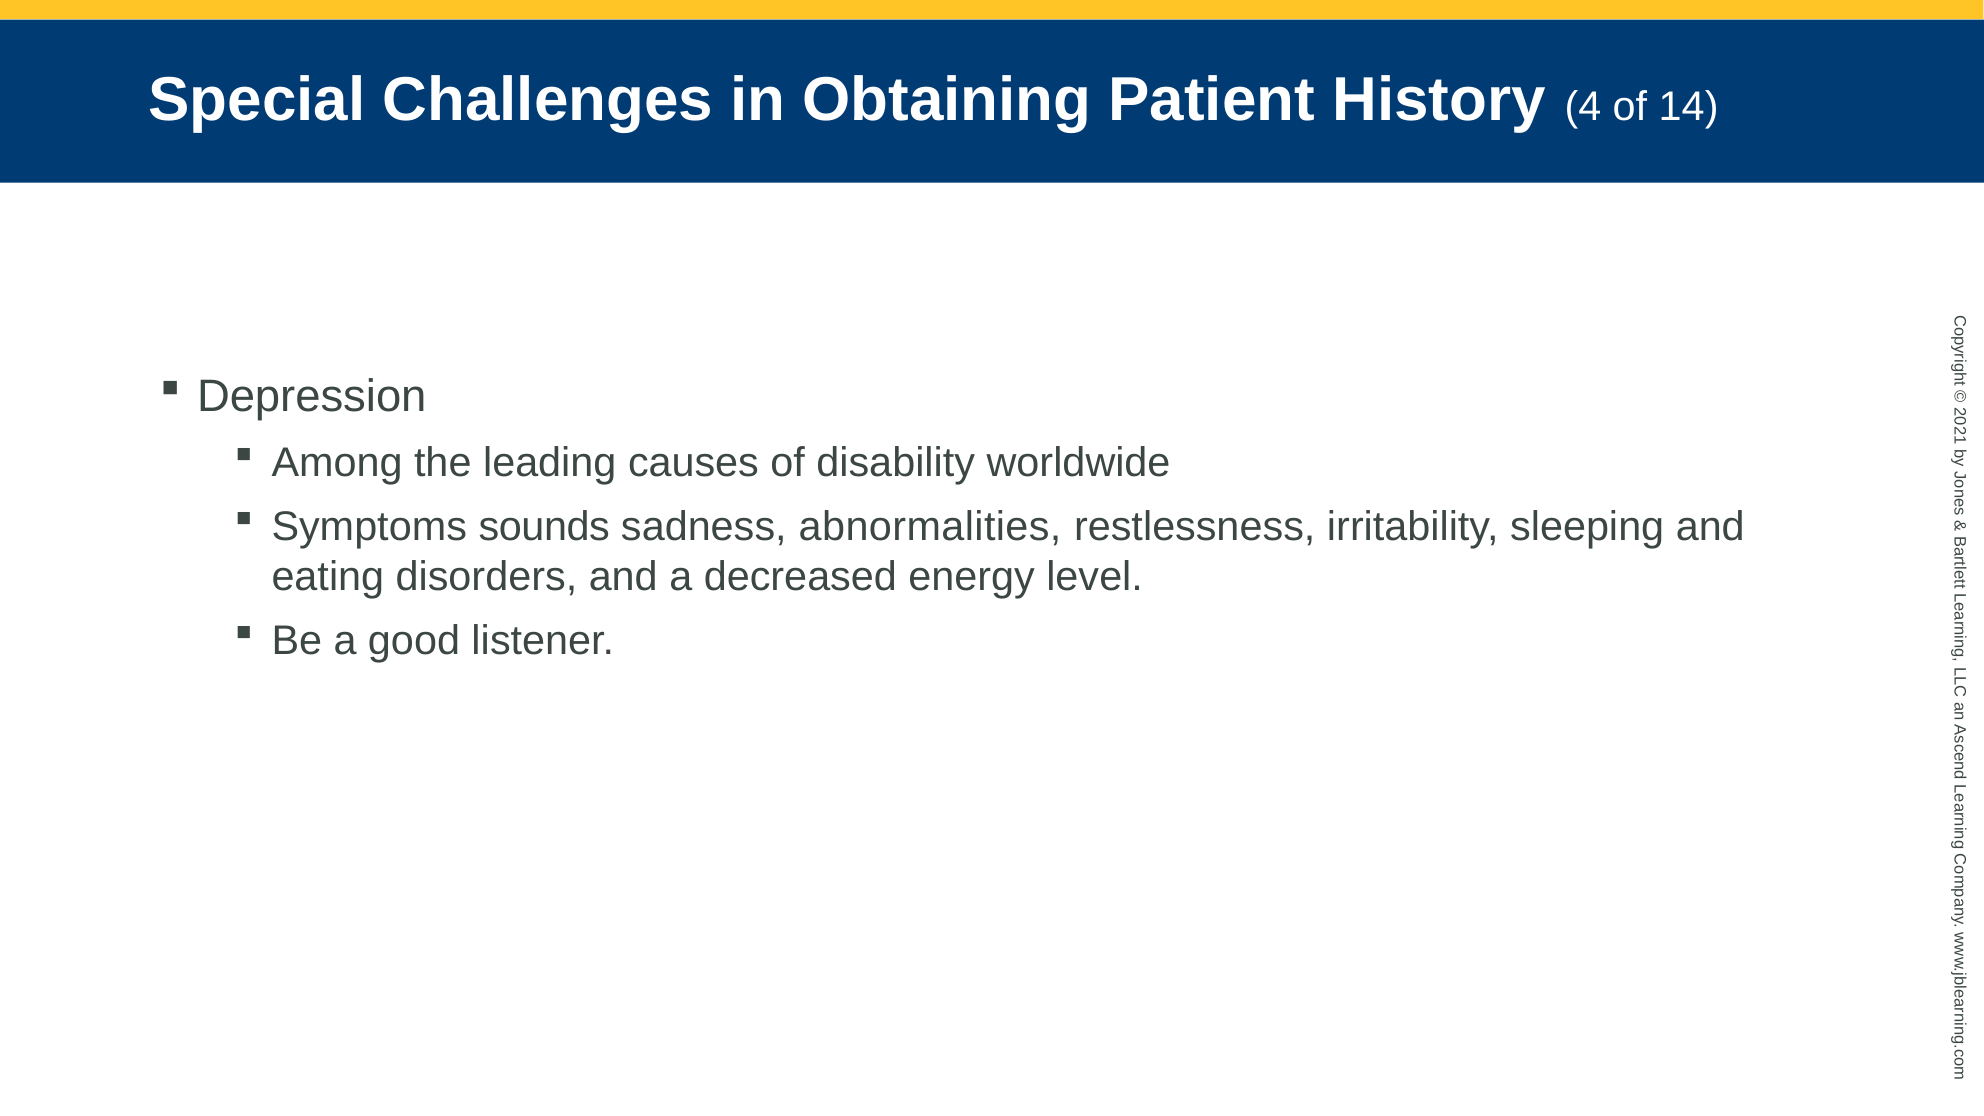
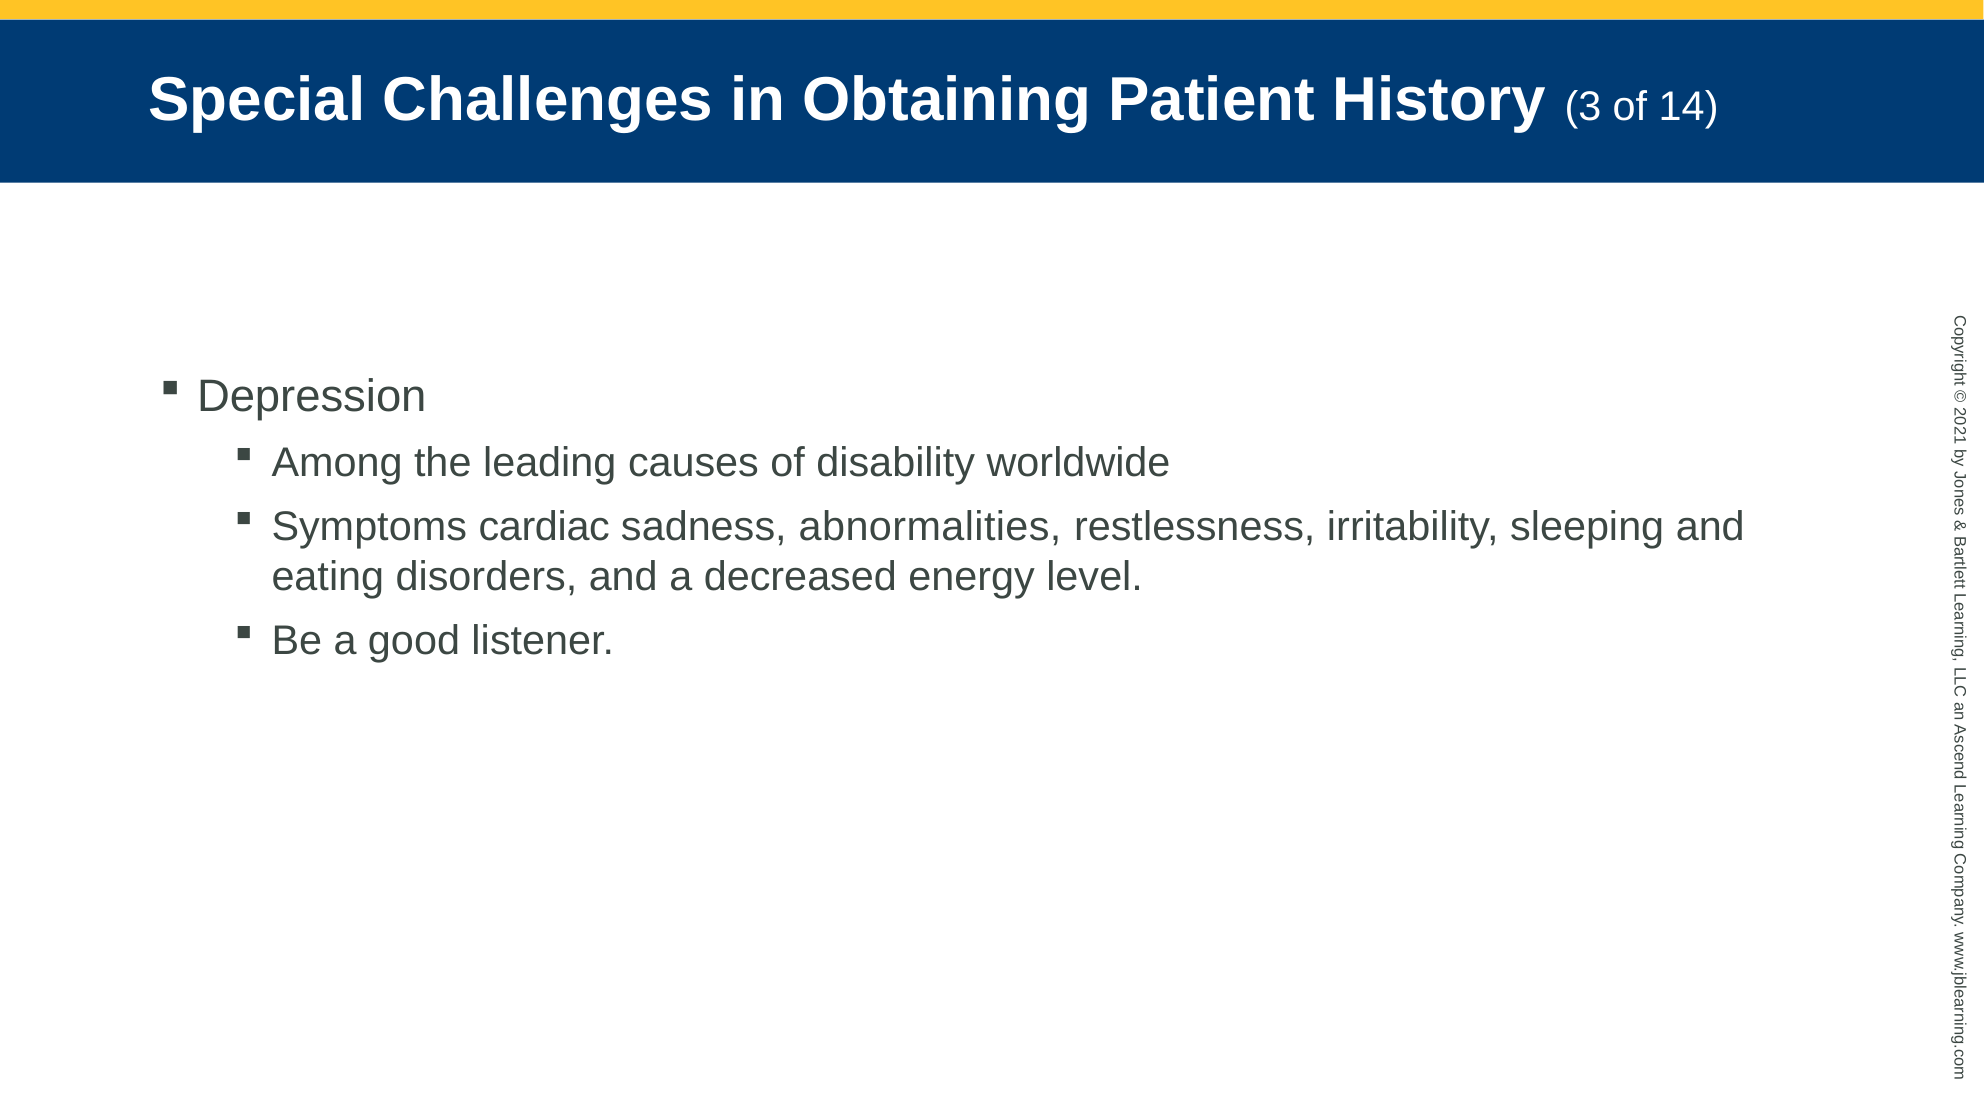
4: 4 -> 3
sounds: sounds -> cardiac
